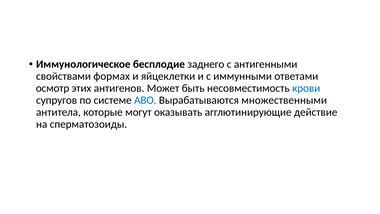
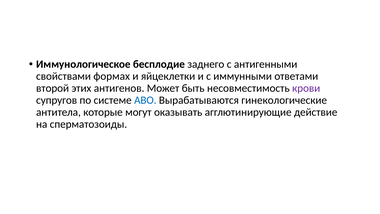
осмотр: осмотр -> второй
крови colour: blue -> purple
множественными: множественными -> гинекологические
